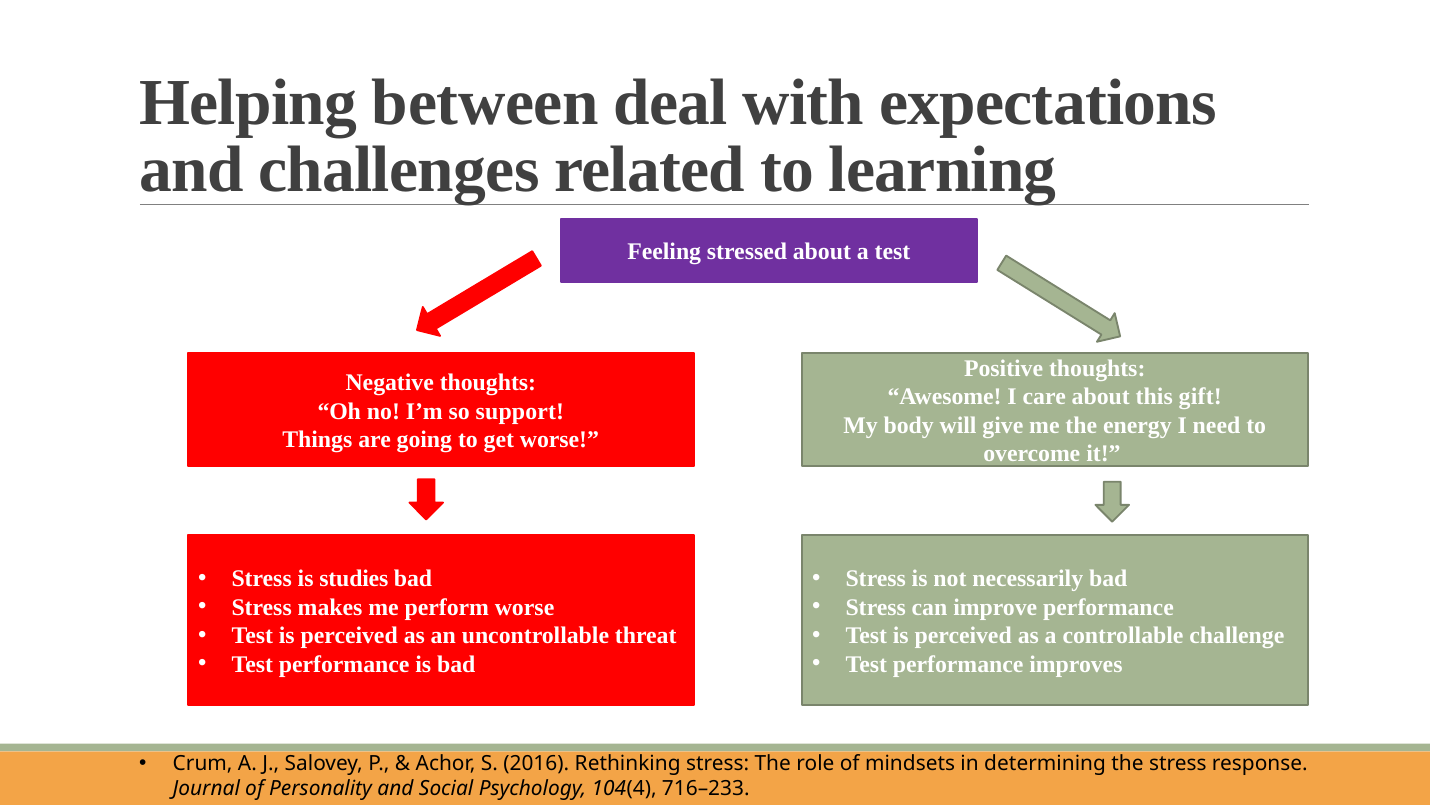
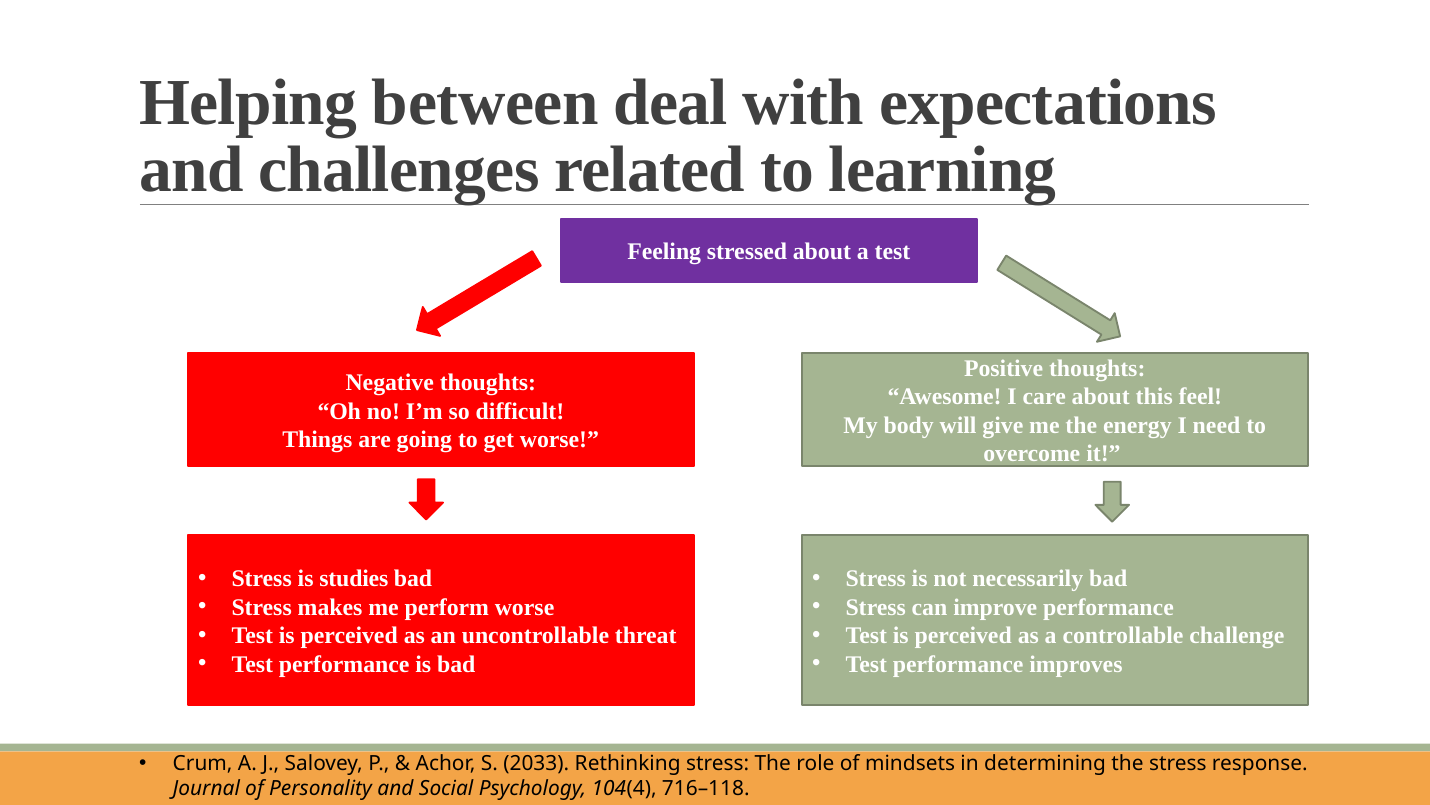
gift: gift -> feel
support: support -> difficult
2016: 2016 -> 2033
716–233: 716–233 -> 716–118
